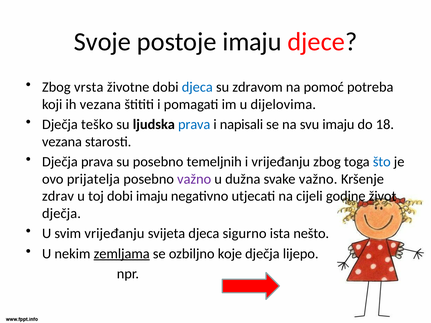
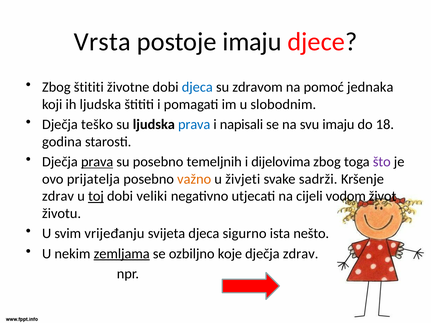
Svoje: Svoje -> Vrsta
Zbog vrsta: vrsta -> štititi
potreba: potreba -> jednaka
ih vezana: vezana -> ljudska
dijelovima: dijelovima -> slobodnim
vezana at (62, 142): vezana -> godina
prava at (97, 162) underline: none -> present
i vrijeđanju: vrijeđanju -> dijelovima
što colour: blue -> purple
važno at (194, 179) colour: purple -> orange
dužna: dužna -> živjeti
svake važno: važno -> sadrži
toj underline: none -> present
dobi imaju: imaju -> veliki
godine: godine -> vodom
dječja at (61, 214): dječja -> životu
dječja lijepo: lijepo -> zdrav
